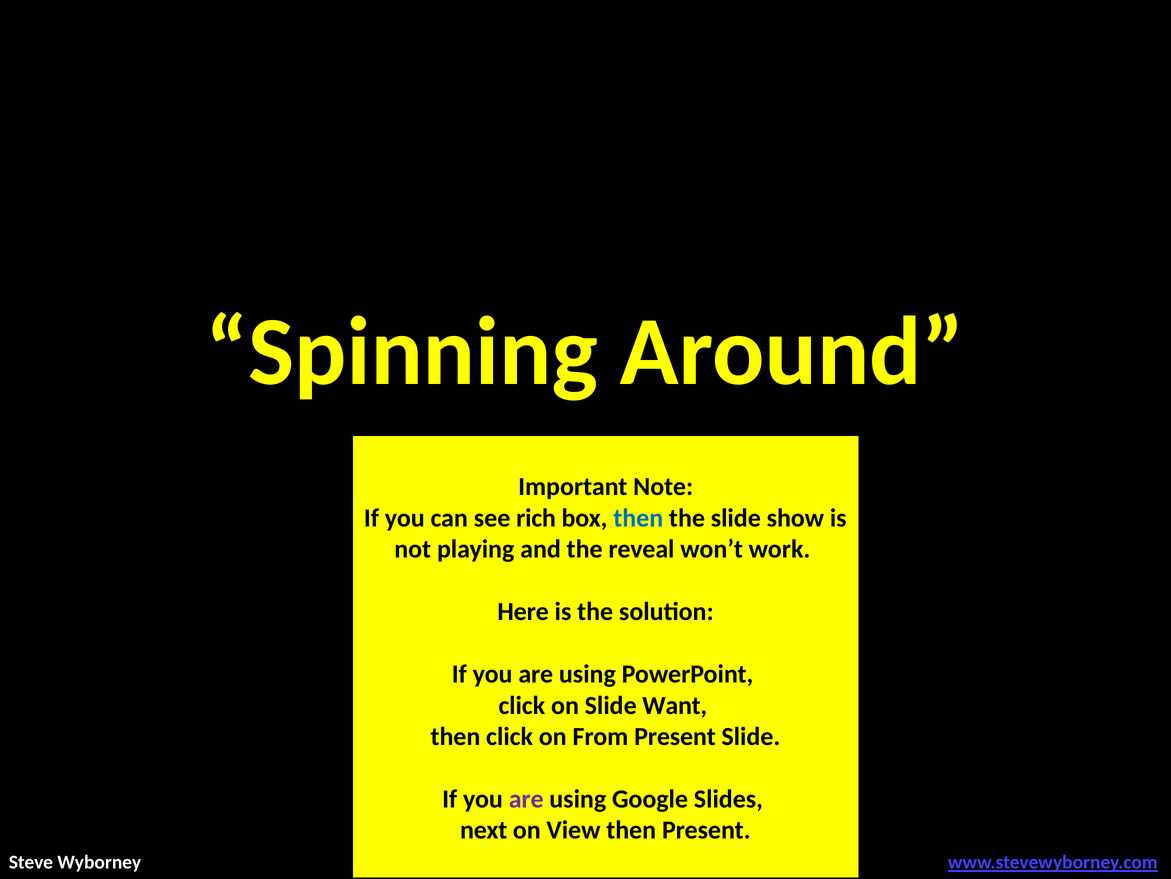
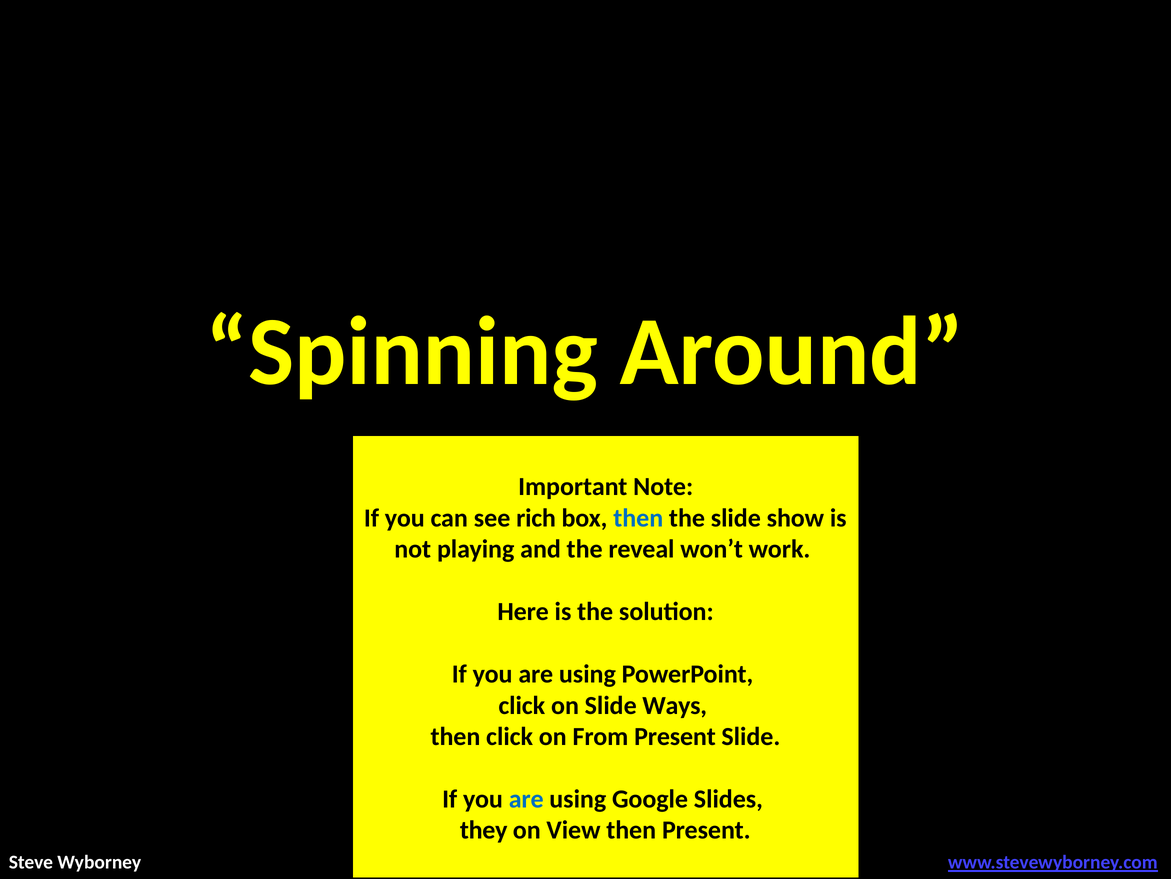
Want: Want -> Ways
are at (526, 798) colour: purple -> blue
next: next -> they
